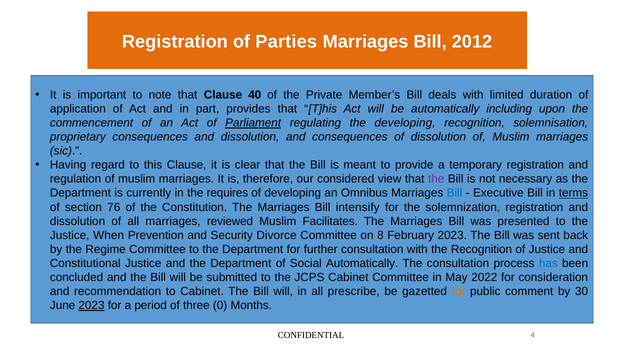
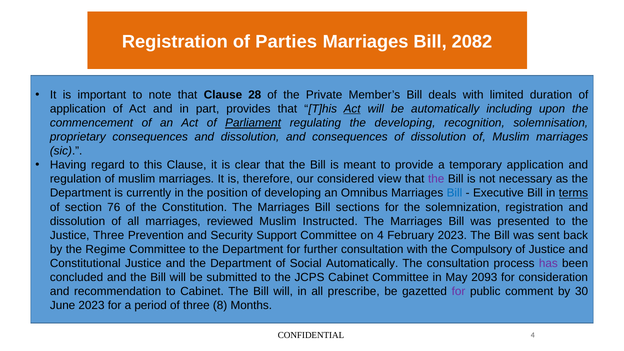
2012: 2012 -> 2082
40: 40 -> 28
Act at (352, 109) underline: none -> present
temporary registration: registration -> application
requires: requires -> position
intensify: intensify -> sections
Facilitates: Facilitates -> Instructed
Justice When: When -> Three
Divorce: Divorce -> Support
on 8: 8 -> 4
the Recognition: Recognition -> Compulsory
has colour: blue -> purple
2022: 2022 -> 2093
for at (458, 291) colour: orange -> purple
2023 at (91, 305) underline: present -> none
0: 0 -> 8
